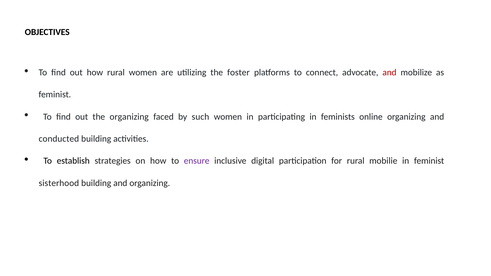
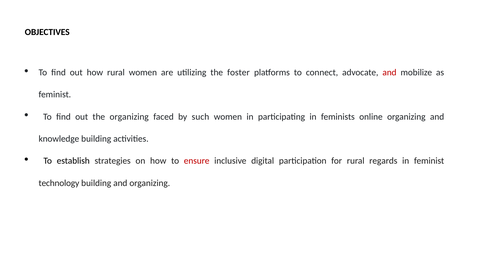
conducted: conducted -> knowledge
ensure colour: purple -> red
mobilie: mobilie -> regards
sisterhood: sisterhood -> technology
